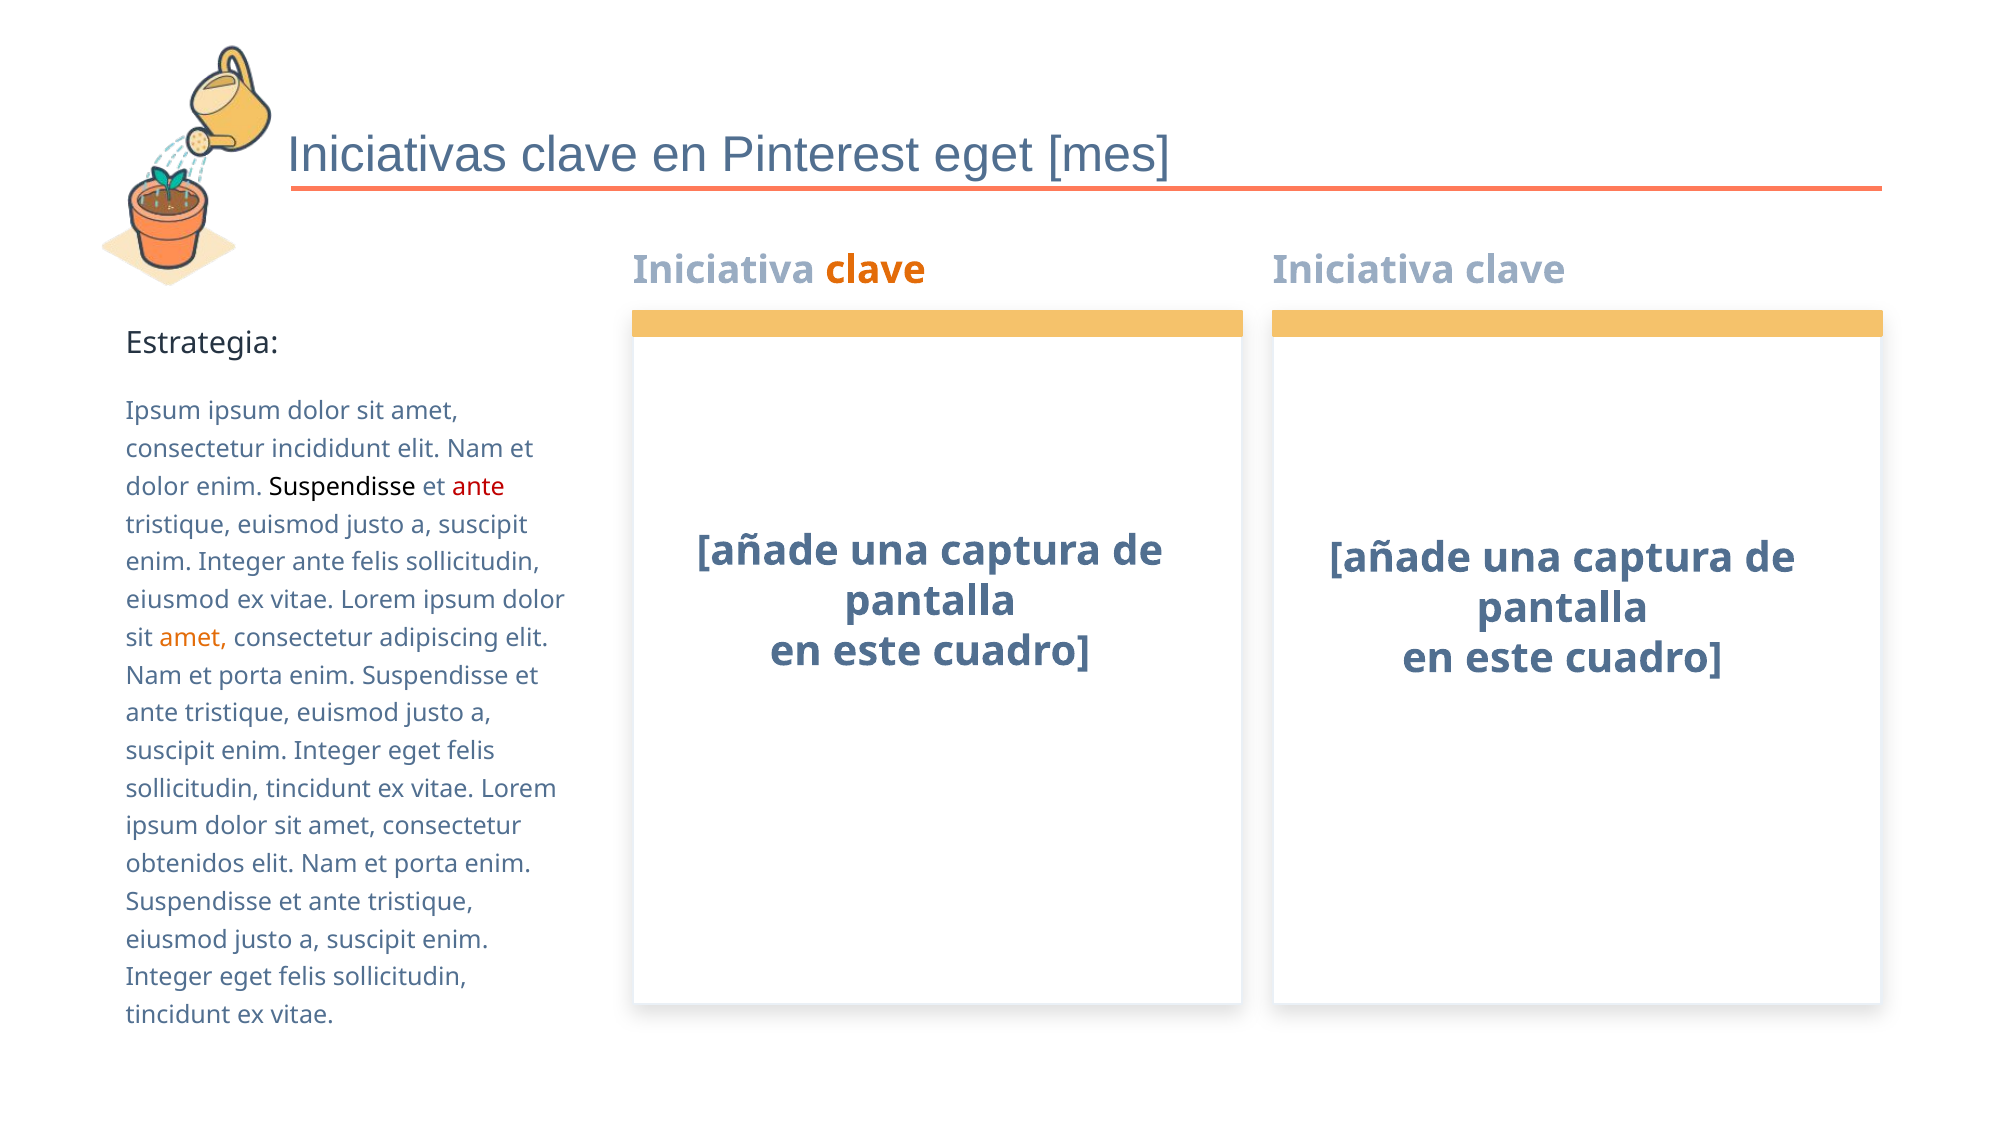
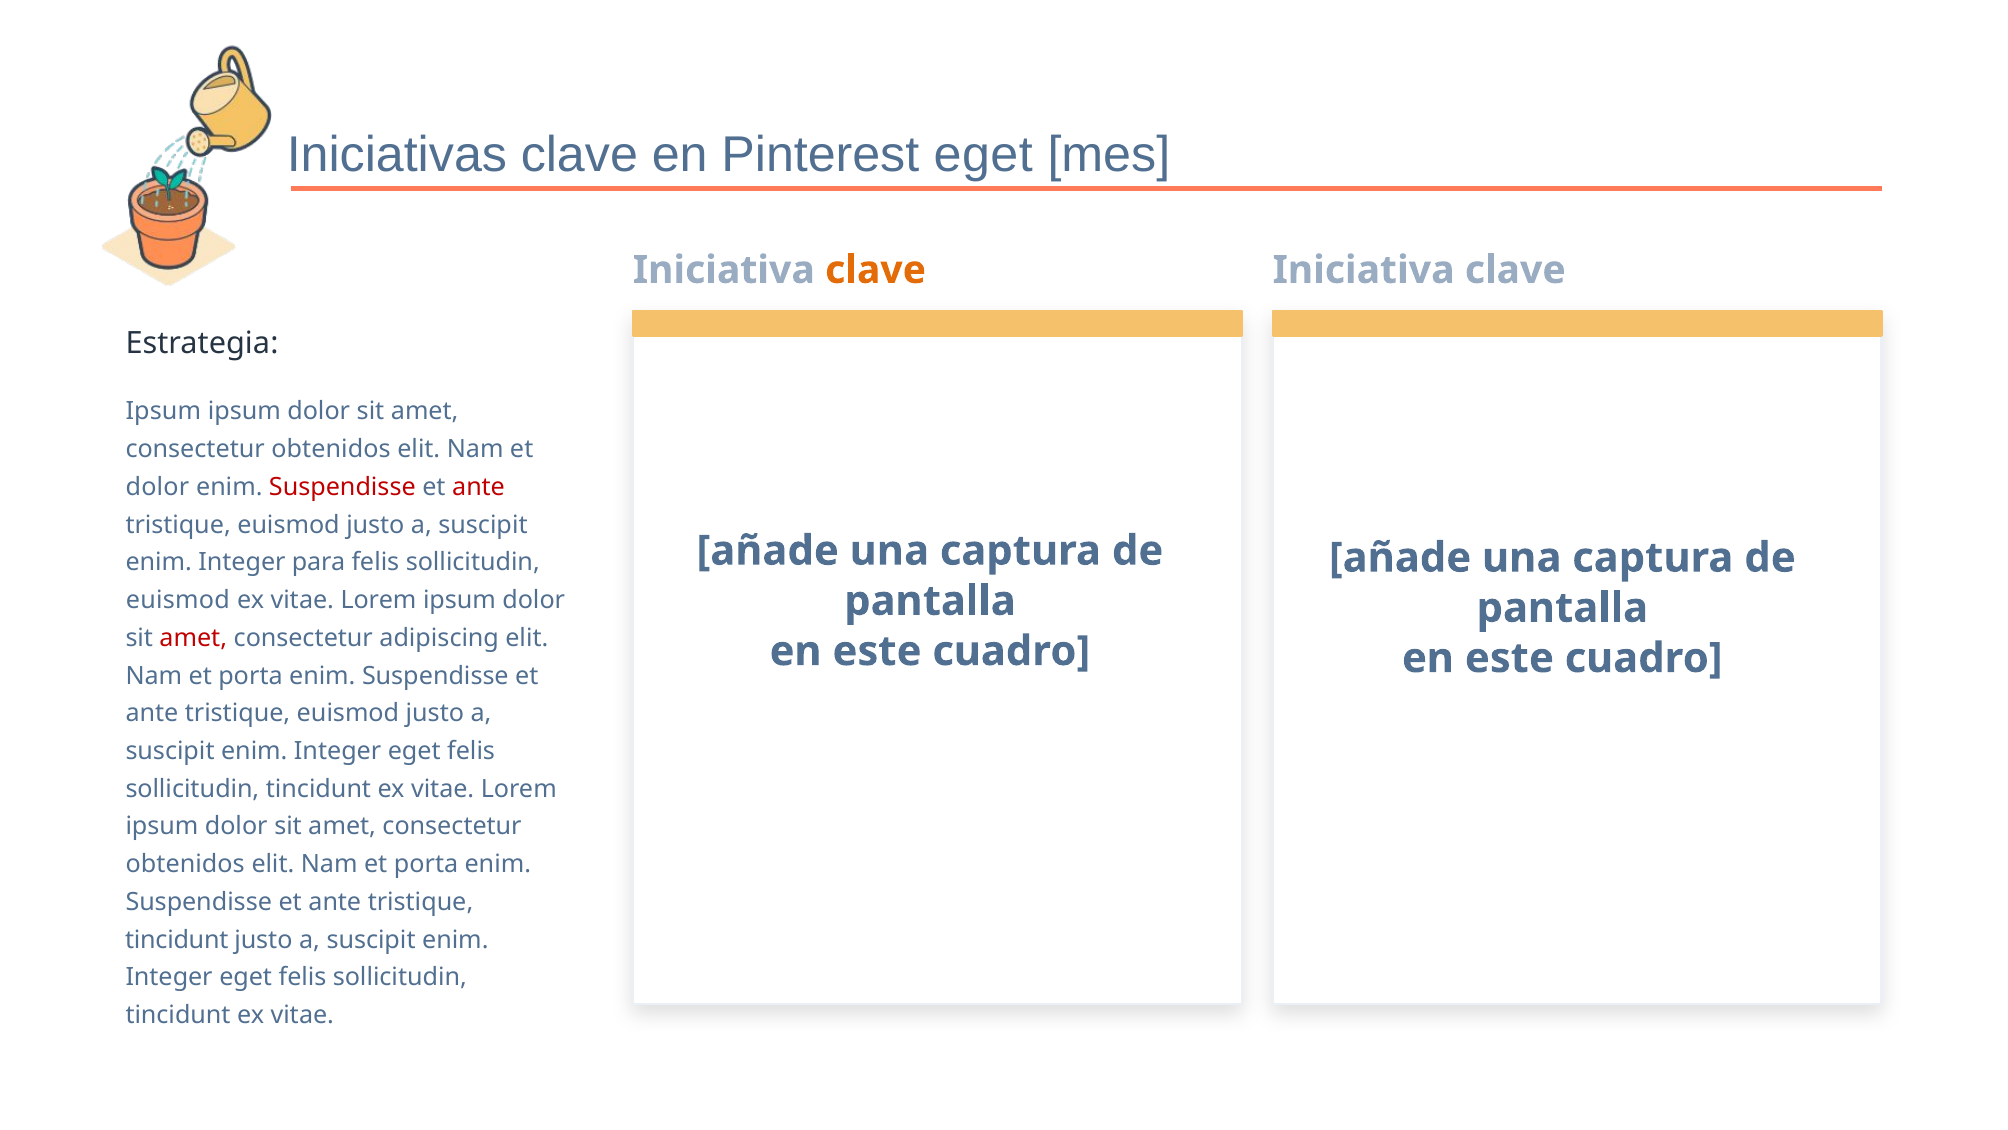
incididunt at (331, 449): incididunt -> obtenidos
Suspendisse at (342, 487) colour: black -> red
Integer ante: ante -> para
eiusmod at (178, 600): eiusmod -> euismod
amet at (193, 638) colour: orange -> red
eiusmod at (177, 939): eiusmod -> tincidunt
